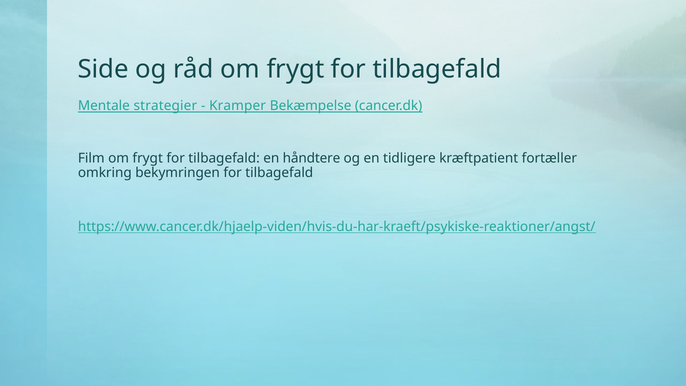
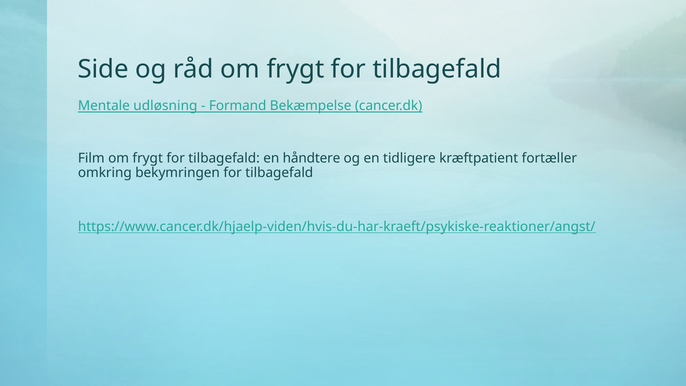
strategier: strategier -> udløsning
Kramper: Kramper -> Formand
